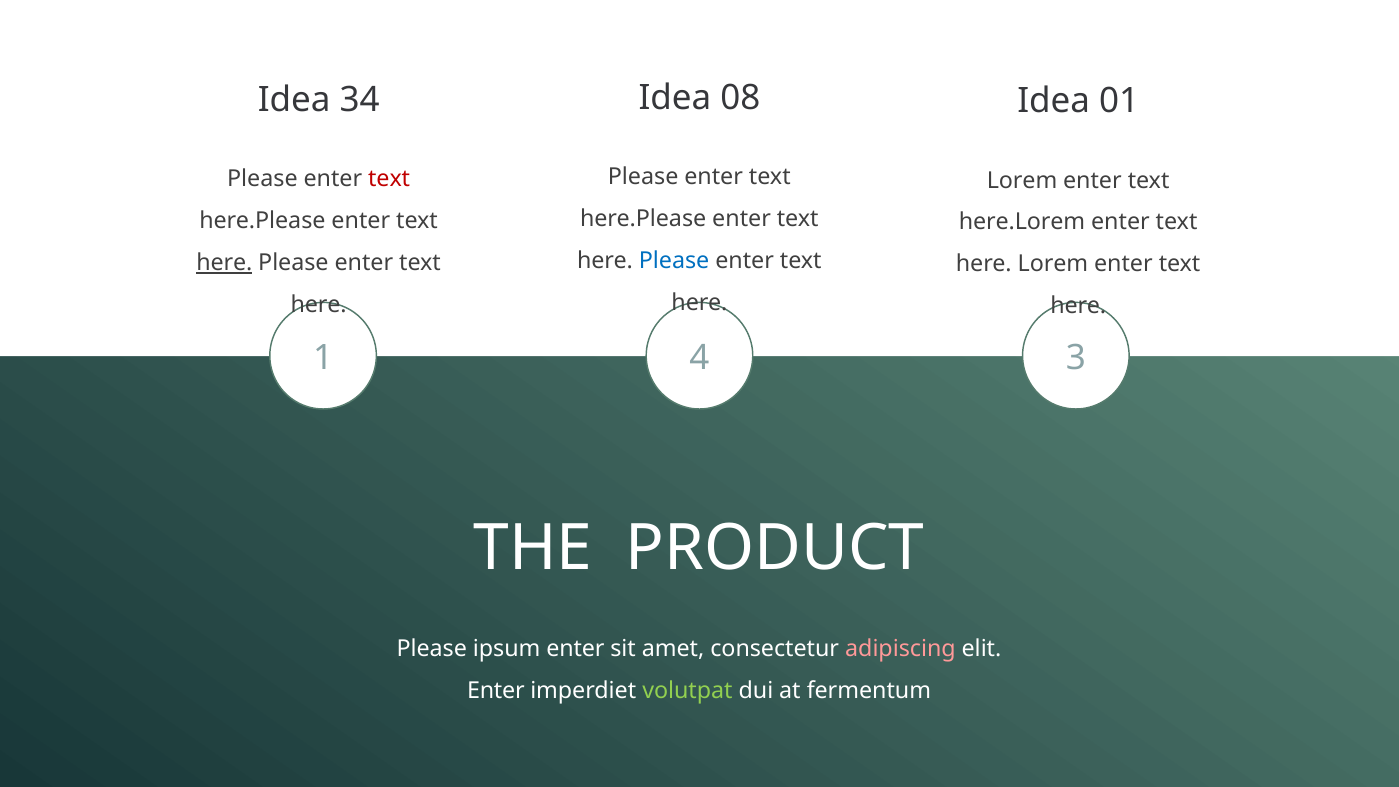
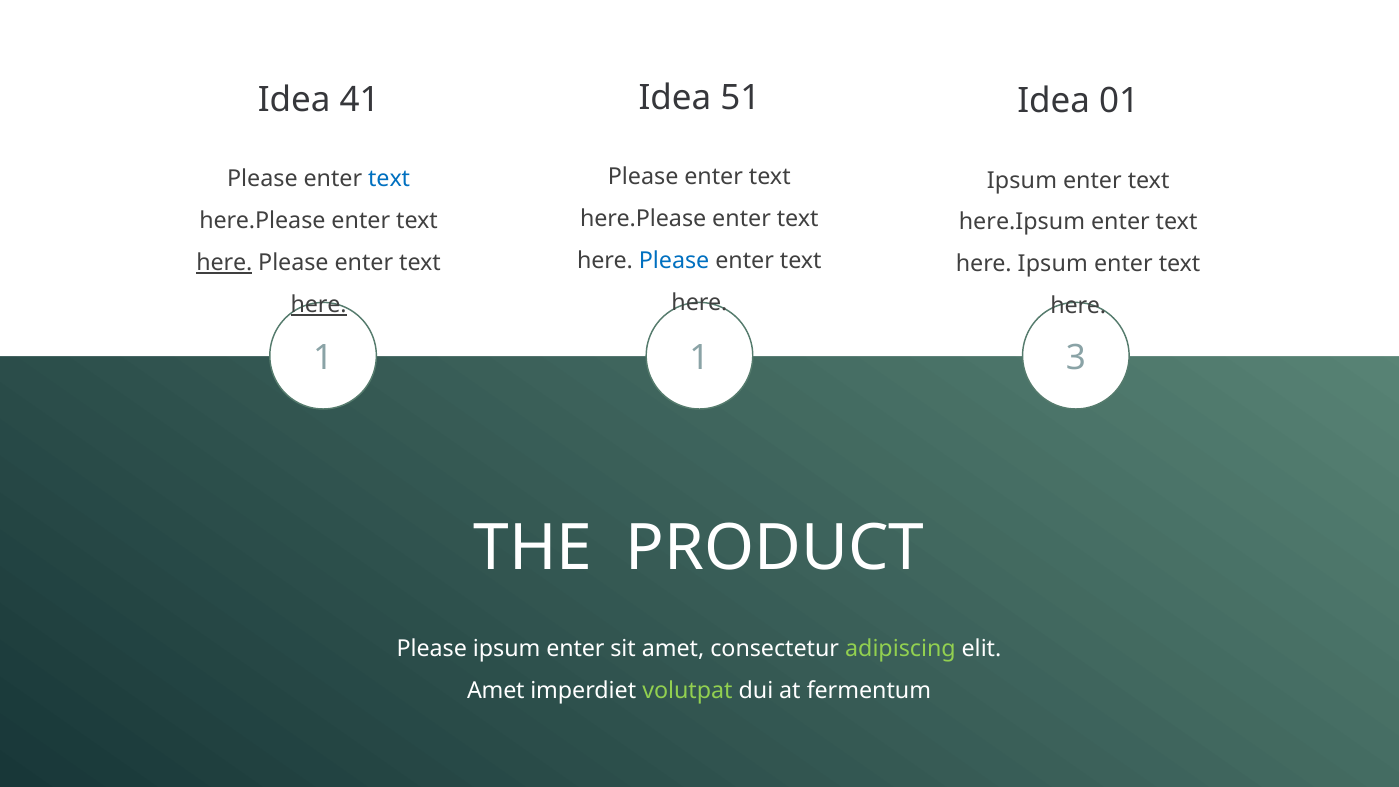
08: 08 -> 51
34: 34 -> 41
text at (389, 179) colour: red -> blue
Lorem at (1022, 180): Lorem -> Ipsum
here.Lorem: here.Lorem -> here.Ipsum
here Lorem: Lorem -> Ipsum
here at (319, 305) underline: none -> present
1 4: 4 -> 1
adipiscing colour: pink -> light green
Enter at (496, 691): Enter -> Amet
